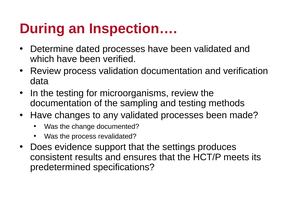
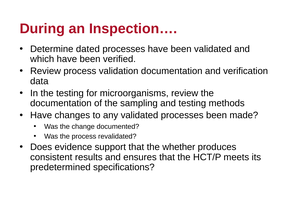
settings: settings -> whether
